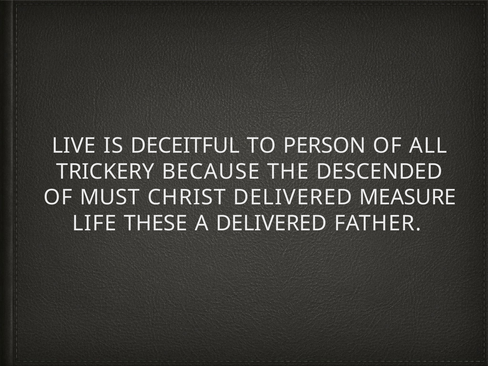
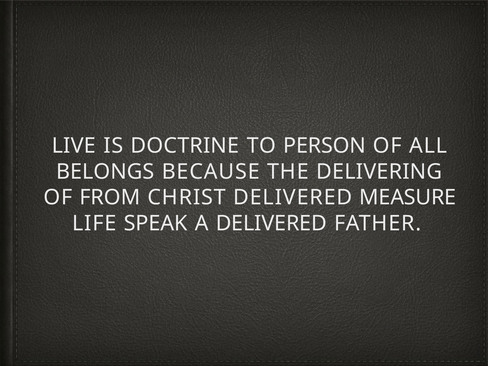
DECEITFUL: DECEITFUL -> DOCTRINE
TRICKERY: TRICKERY -> BELONGS
DESCENDED: DESCENDED -> DELIVERING
MUST: MUST -> FROM
THESE: THESE -> SPEAK
